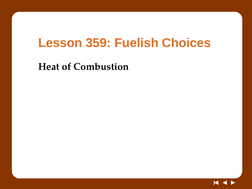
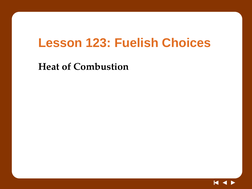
359: 359 -> 123
